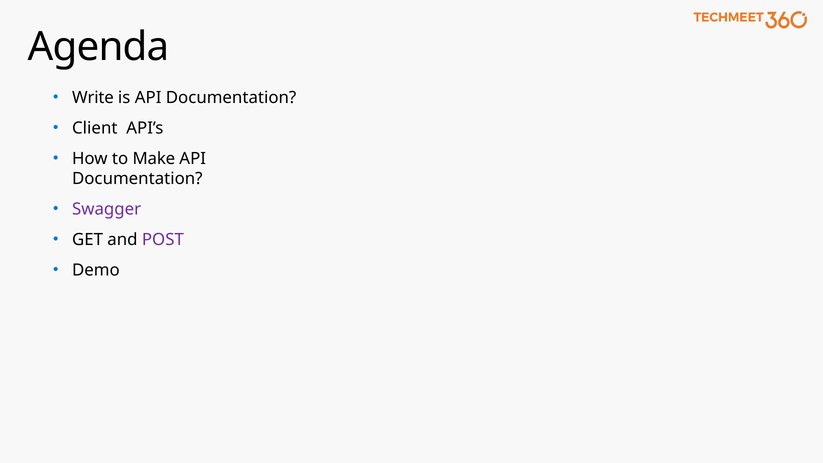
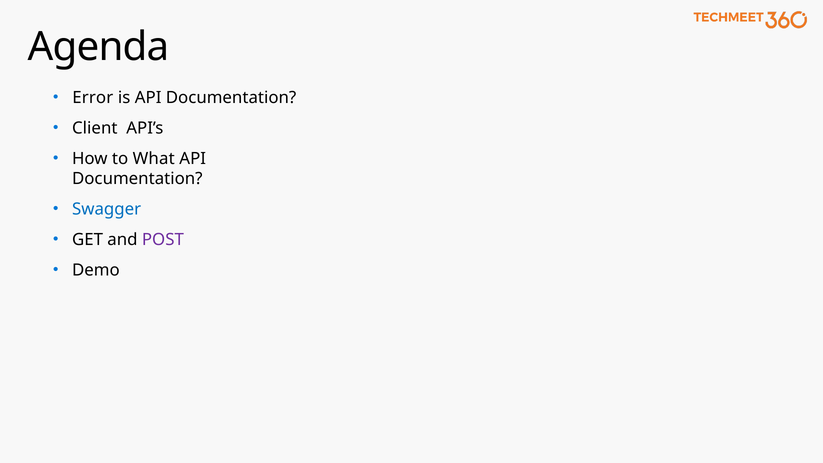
Write: Write -> Error
Make: Make -> What
Swagger colour: purple -> blue
